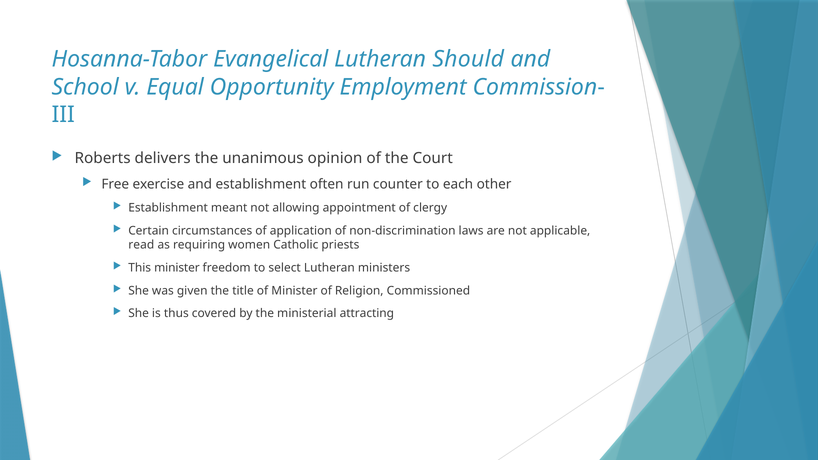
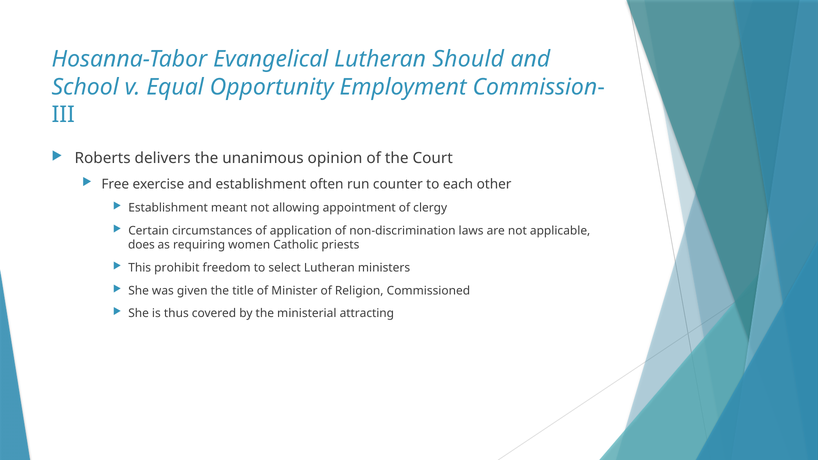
read: read -> does
This minister: minister -> prohibit
